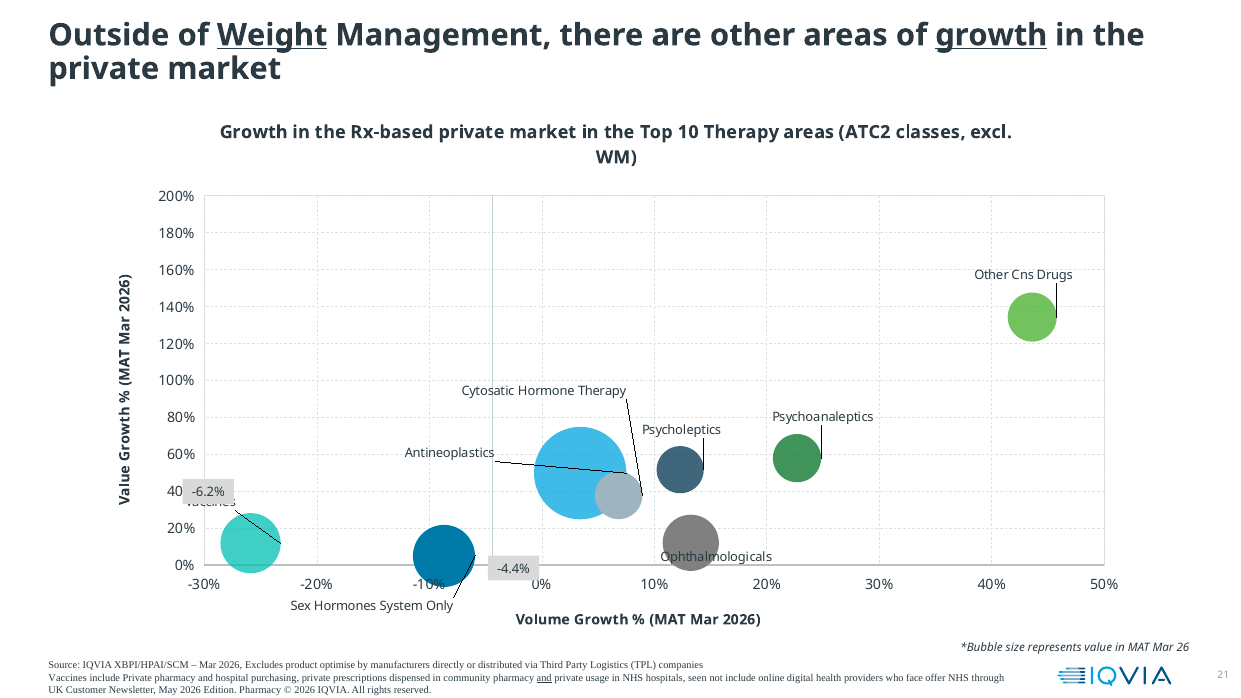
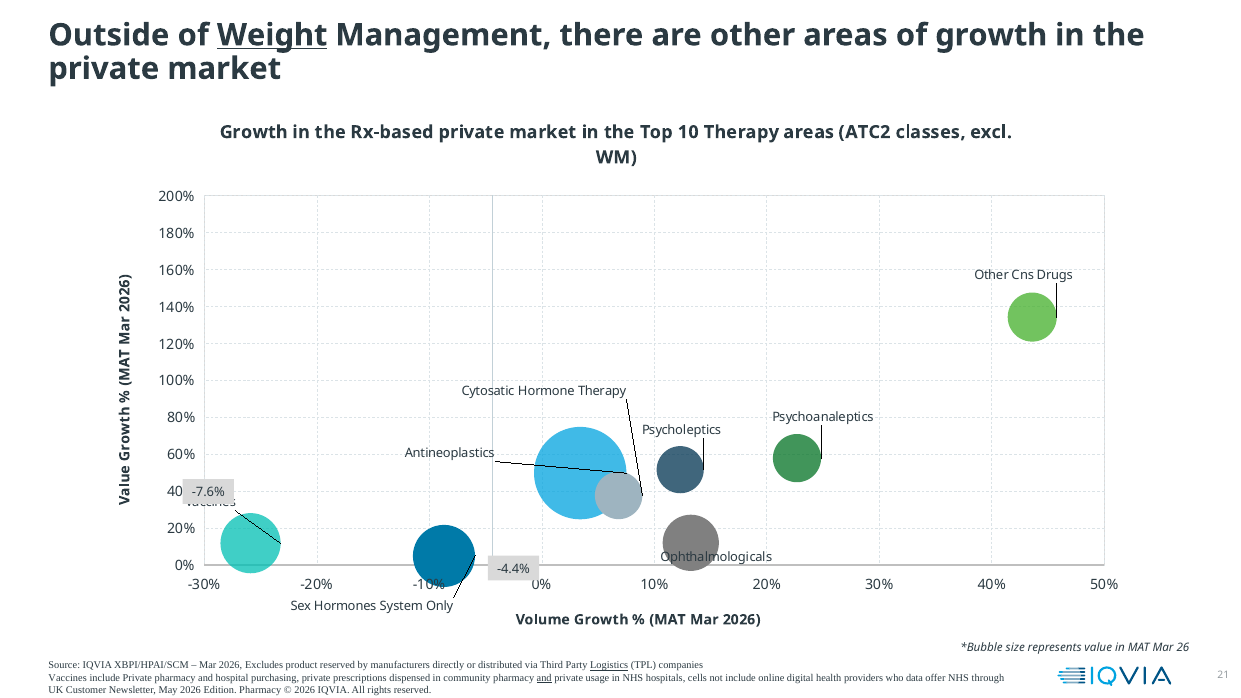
growth at (991, 35) underline: present -> none
-6.2%: -6.2% -> -7.6%
product optimise: optimise -> reserved
Logistics underline: none -> present
seen: seen -> cells
face: face -> data
